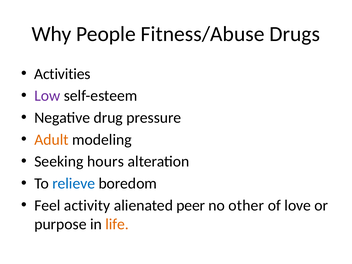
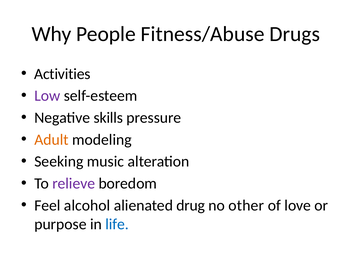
drug: drug -> skills
hours: hours -> music
relieve colour: blue -> purple
activity: activity -> alcohol
peer: peer -> drug
life colour: orange -> blue
